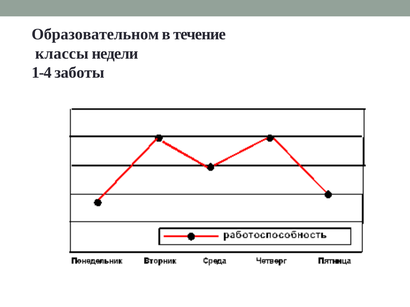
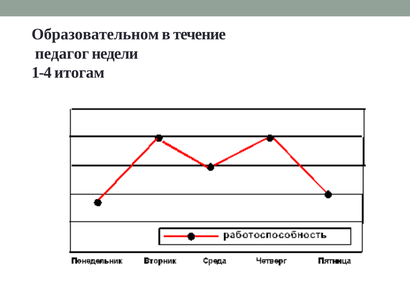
классы: классы -> педагог
заботы: заботы -> итогам
